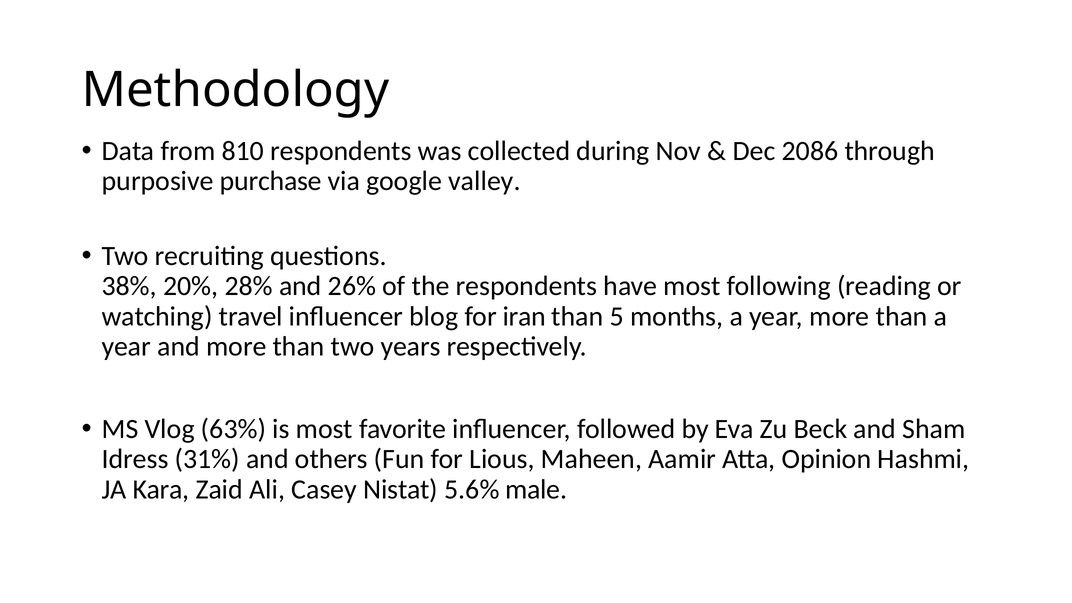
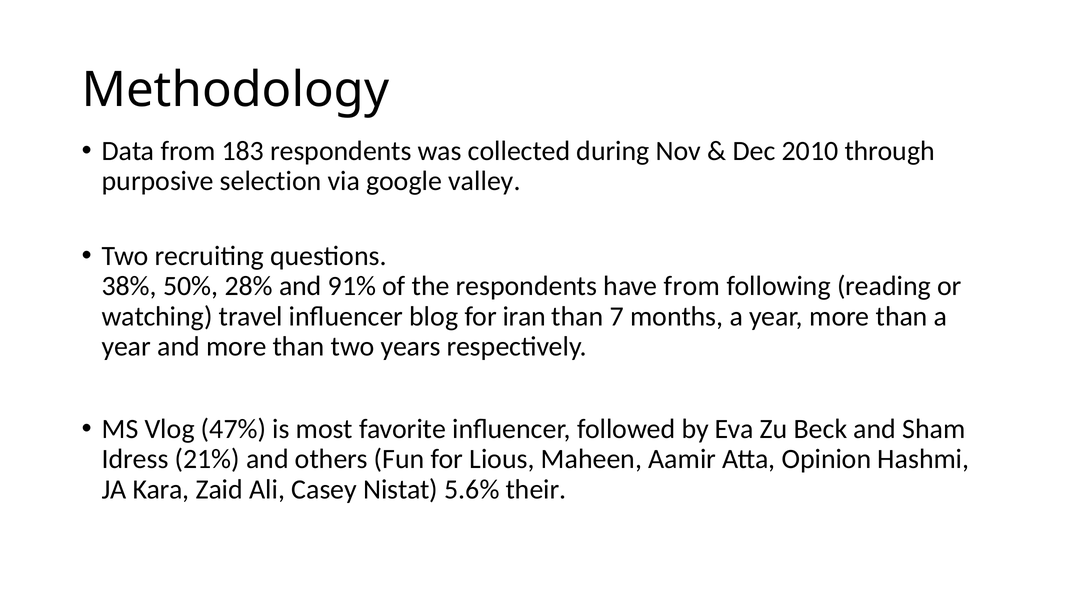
810: 810 -> 183
2086: 2086 -> 2010
purchase: purchase -> selection
20%: 20% -> 50%
26%: 26% -> 91%
have most: most -> from
5: 5 -> 7
63%: 63% -> 47%
31%: 31% -> 21%
male: male -> their
